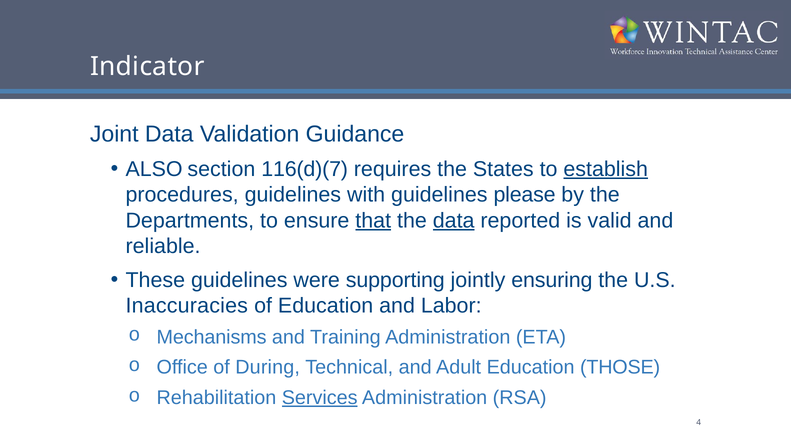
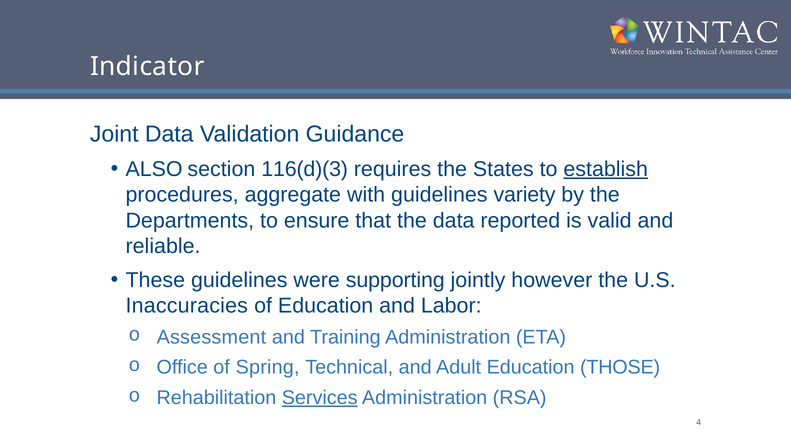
116(d)(7: 116(d)(7 -> 116(d)(3
procedures guidelines: guidelines -> aggregate
please: please -> variety
that underline: present -> none
data at (454, 221) underline: present -> none
ensuring: ensuring -> however
Mechanisms: Mechanisms -> Assessment
During: During -> Spring
